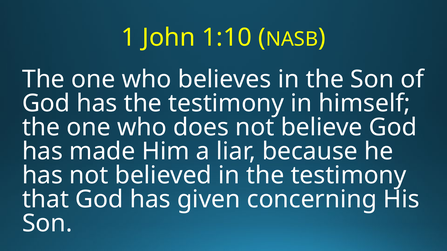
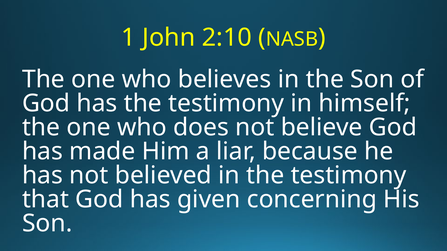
1:10: 1:10 -> 2:10
